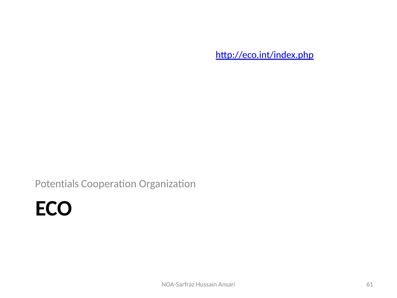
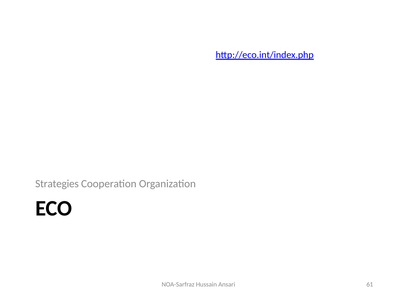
Potentials: Potentials -> Strategies
